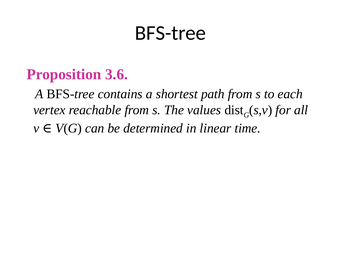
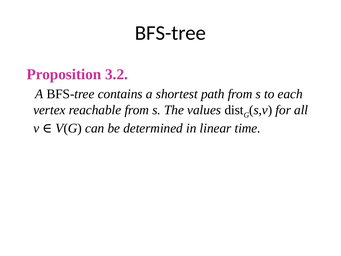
3.6: 3.6 -> 3.2
